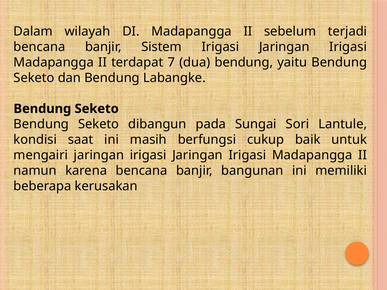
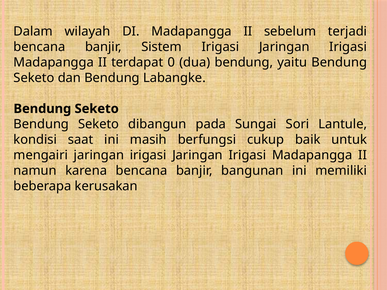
7: 7 -> 0
